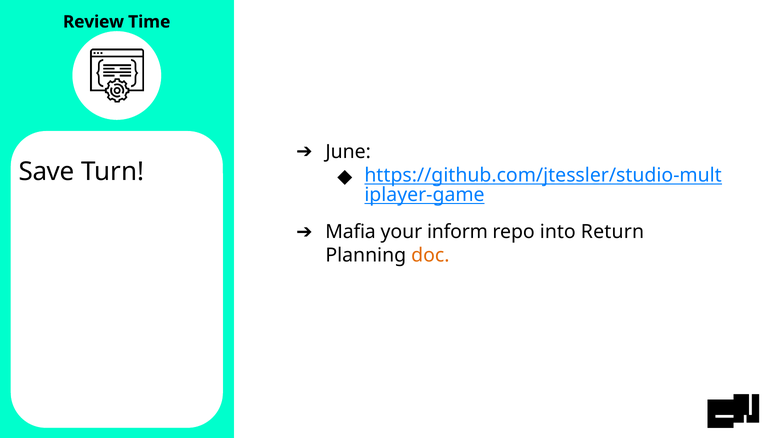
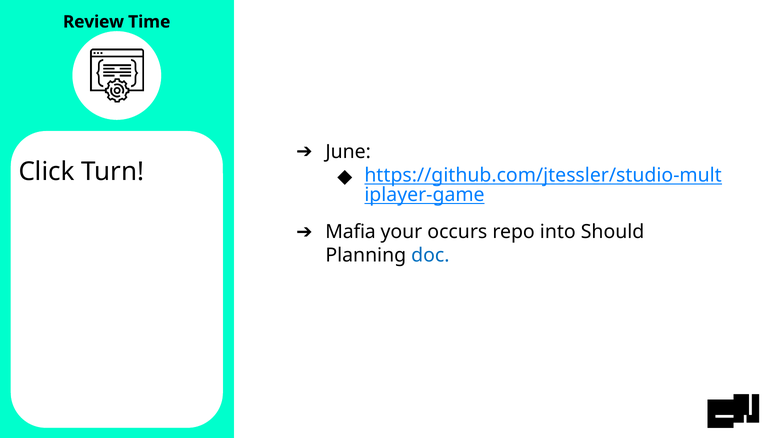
Save: Save -> Click
inform: inform -> occurs
Return: Return -> Should
doc colour: orange -> blue
